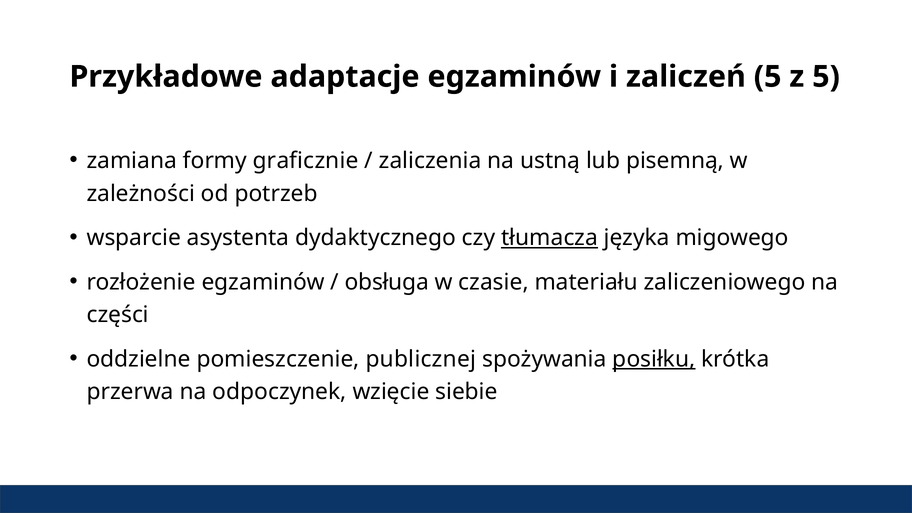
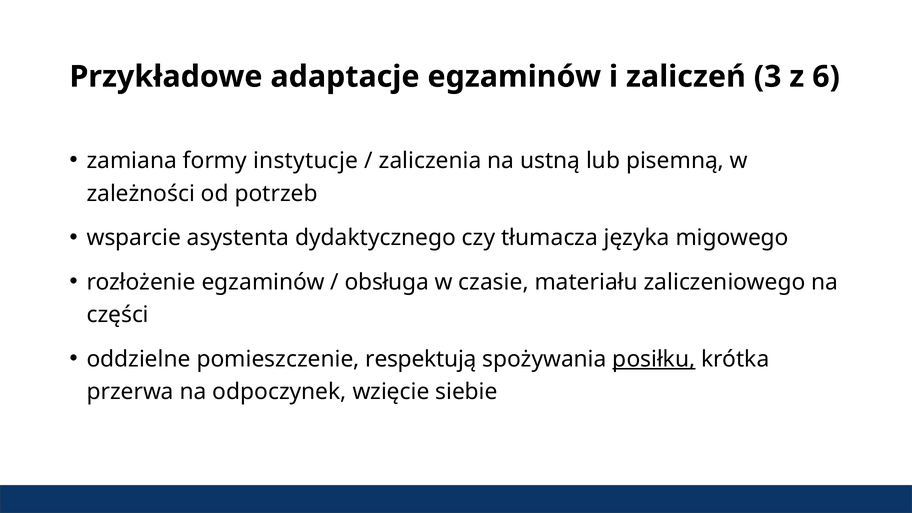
zaliczeń 5: 5 -> 3
z 5: 5 -> 6
graficznie: graficznie -> instytucje
tłumacza underline: present -> none
publicznej: publicznej -> respektują
